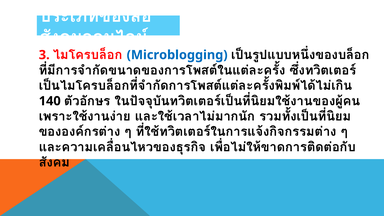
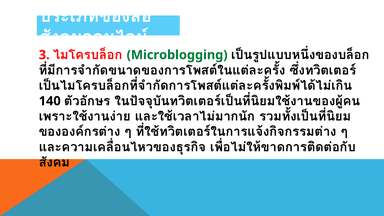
Microblogging colour: blue -> green
